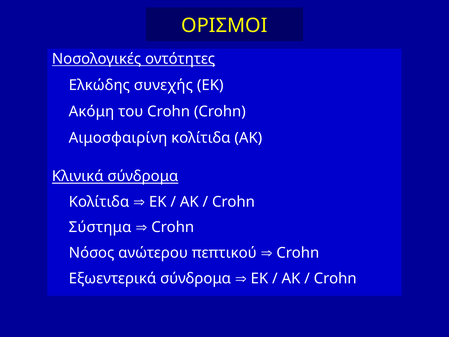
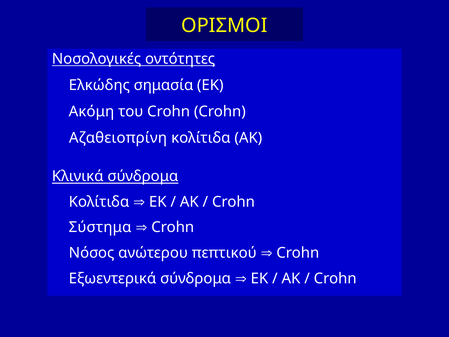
συνεχής: συνεχής -> σημασία
Αιμοσφαιρίνη: Αιμοσφαιρίνη -> Αζαθειοπρίνη
